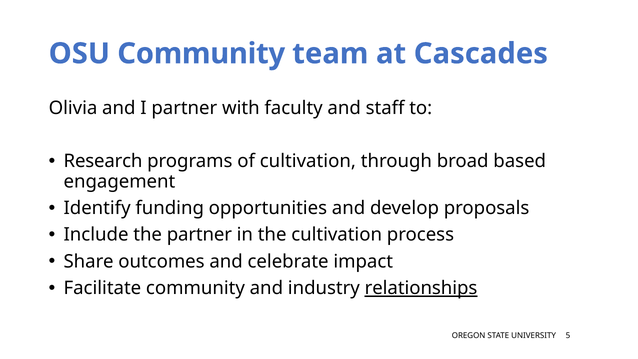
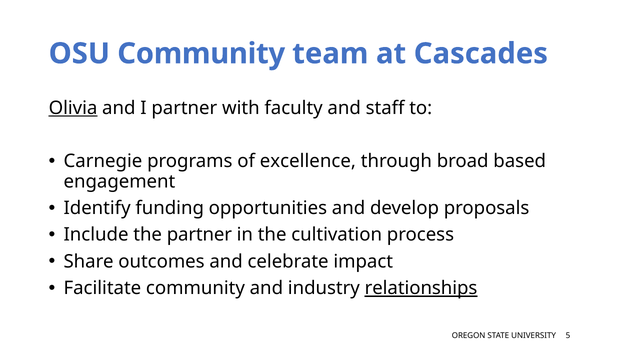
Olivia underline: none -> present
Research: Research -> Carnegie
of cultivation: cultivation -> excellence
